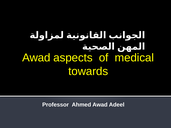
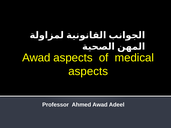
towards at (88, 71): towards -> aspects
